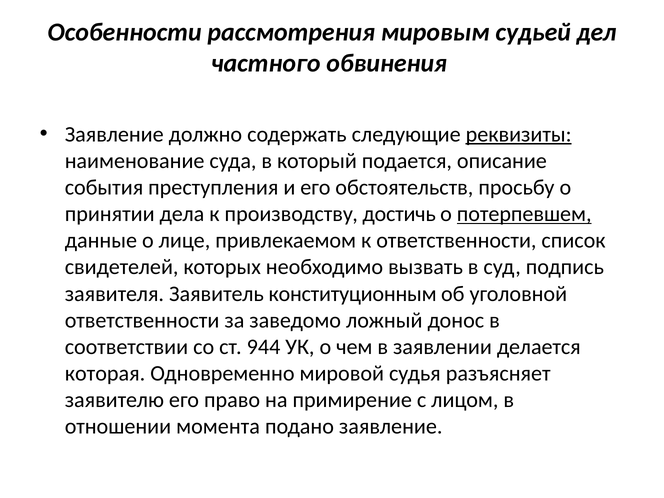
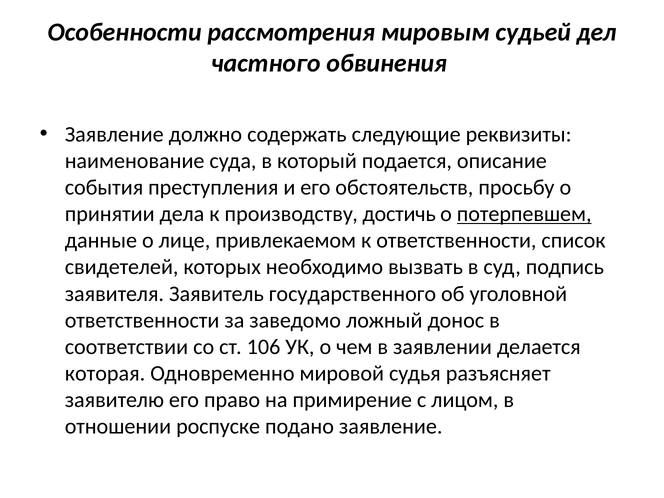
реквизиты underline: present -> none
конституционным: конституционным -> государственного
944: 944 -> 106
момента: момента -> роспуске
